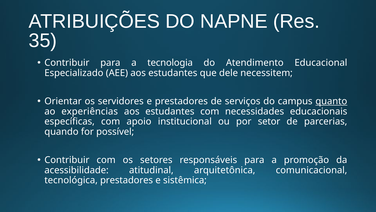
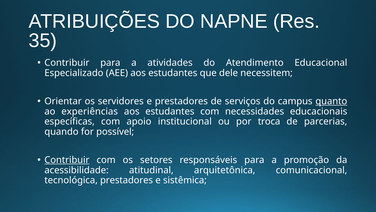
tecnologia: tecnologia -> atividades
setor: setor -> troca
Contribuir at (67, 160) underline: none -> present
